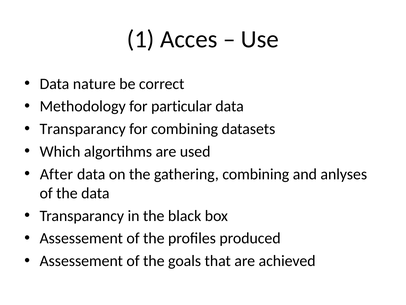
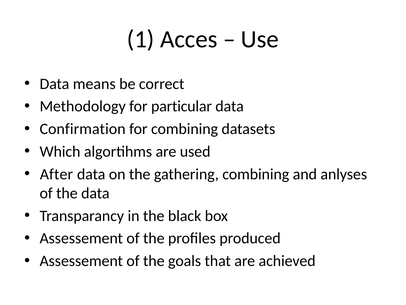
nature: nature -> means
Transparancy at (83, 129): Transparancy -> Confirmation
